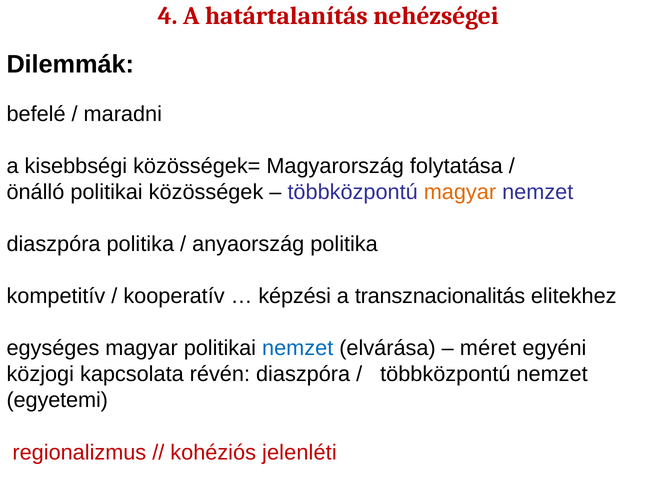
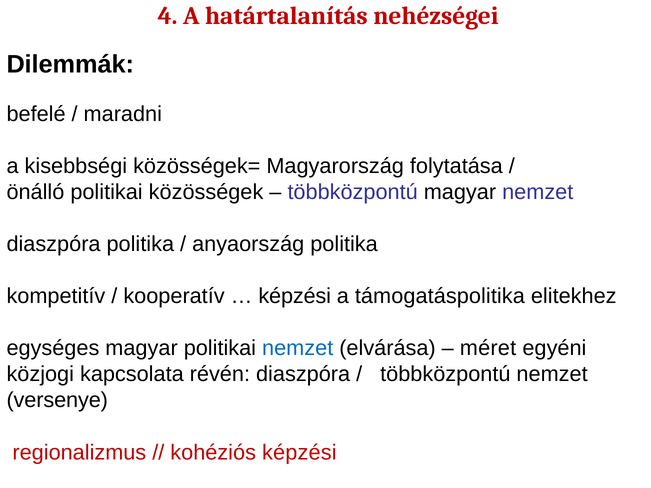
magyar at (460, 192) colour: orange -> black
transznacionalitás: transznacionalitás -> támogatáspolitika
egyetemi: egyetemi -> versenye
kohéziós jelenléti: jelenléti -> képzési
